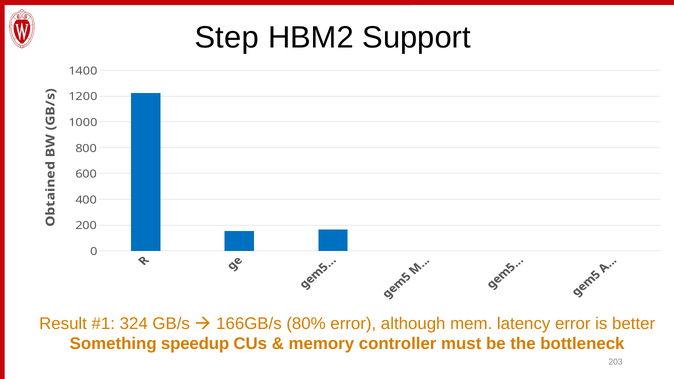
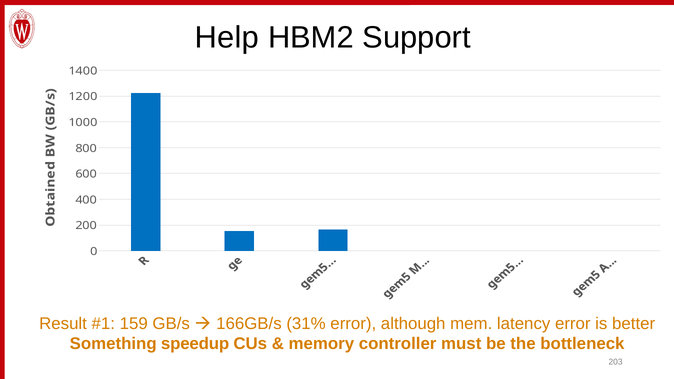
Step: Step -> Help
324: 324 -> 159
80%: 80% -> 31%
